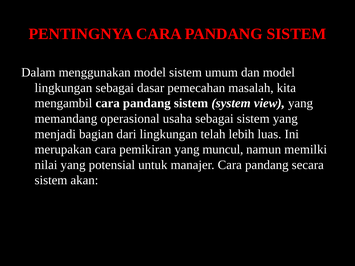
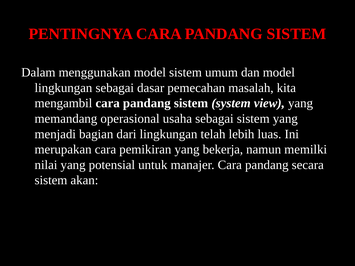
muncul: muncul -> bekerja
